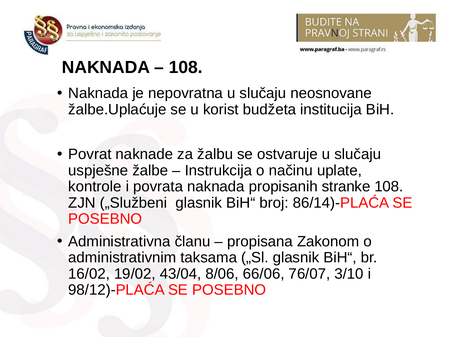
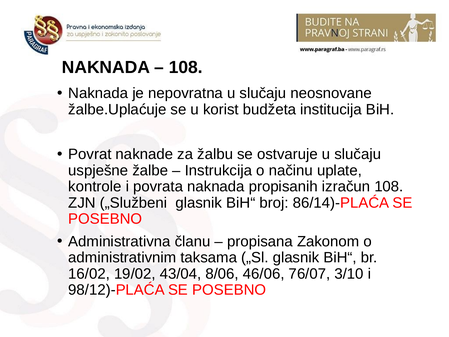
stranke: stranke -> izračun
66/06: 66/06 -> 46/06
